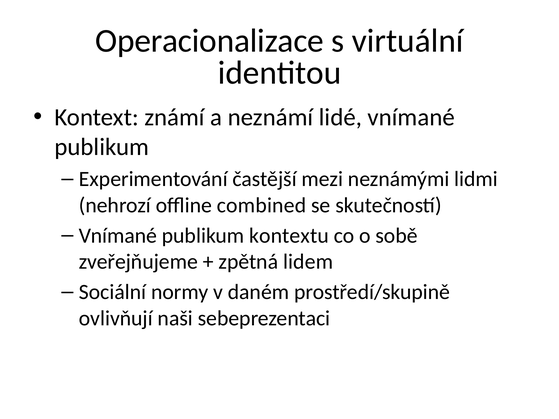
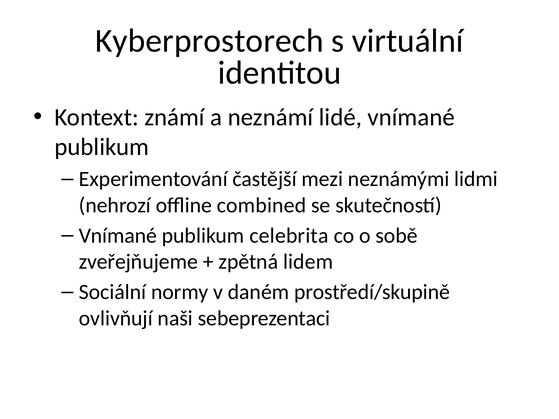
Operacionalizace: Operacionalizace -> Kyberprostorech
kontextu: kontextu -> celebrita
